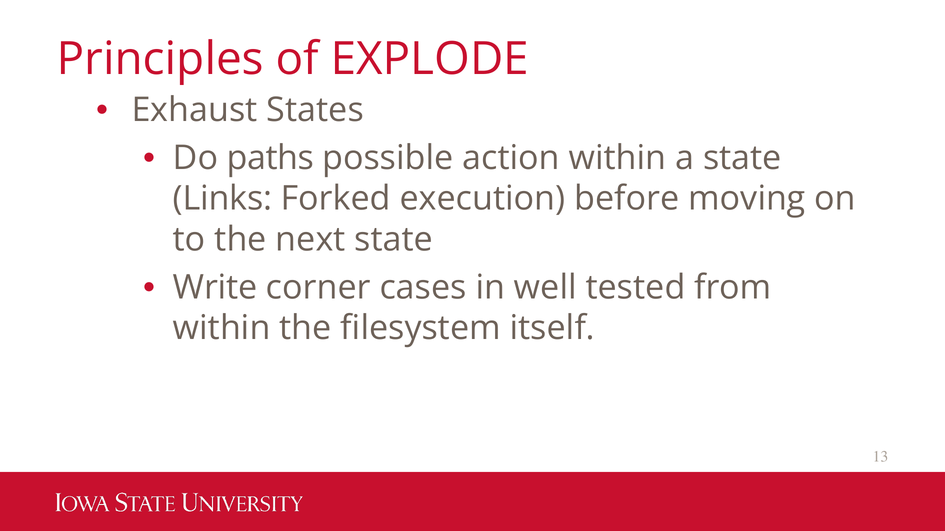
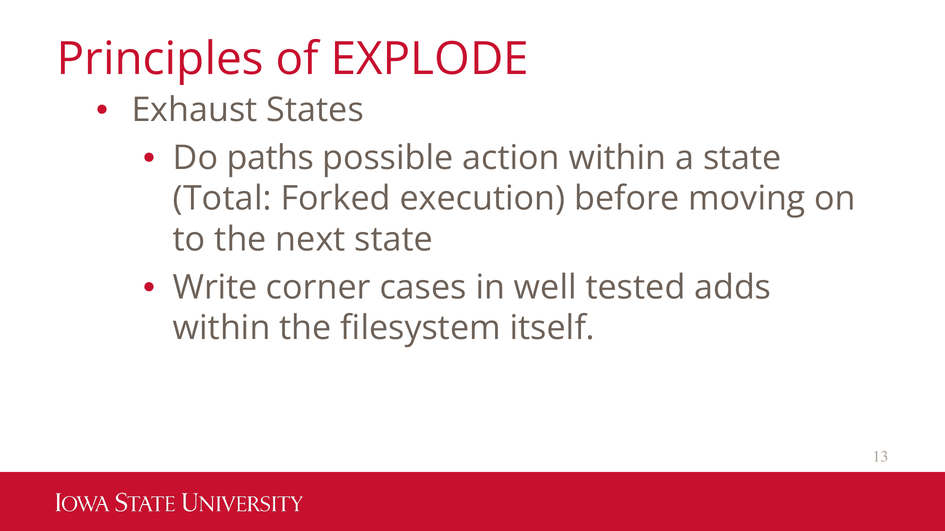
Links: Links -> Total
from: from -> adds
